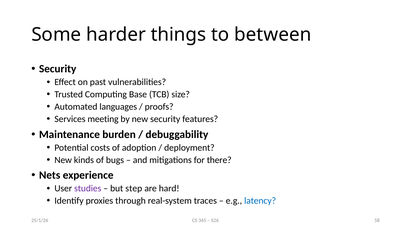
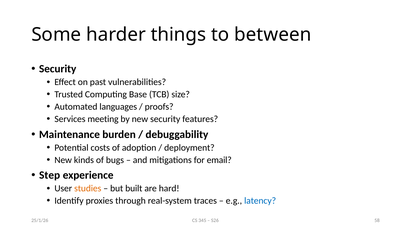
there: there -> email
Nets: Nets -> Step
studies colour: purple -> orange
step: step -> built
